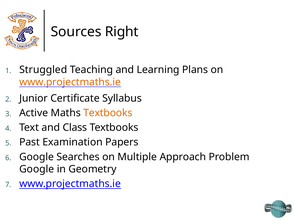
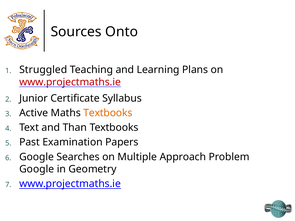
Right: Right -> Onto
www.projectmaths.ie at (70, 82) colour: orange -> red
Class: Class -> Than
